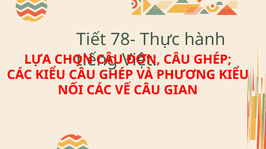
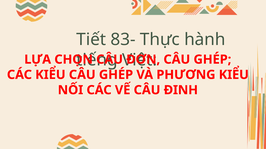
78-: 78- -> 83-
GIAN: GIAN -> ĐINH
